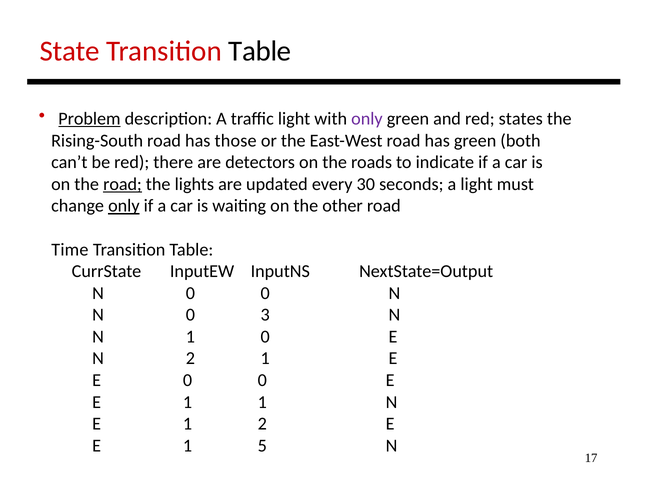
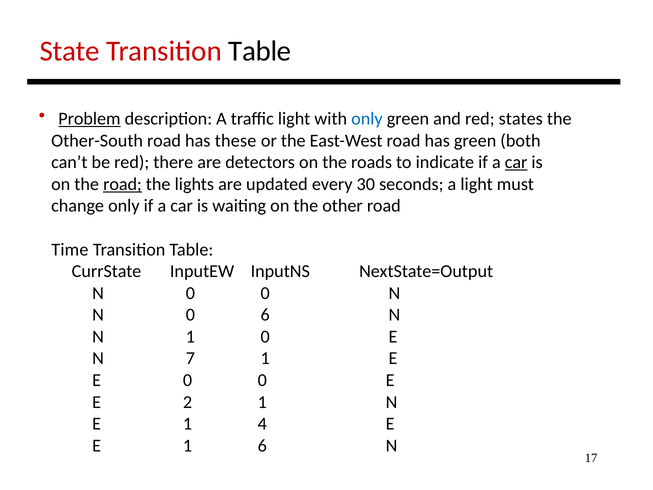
only at (367, 119) colour: purple -> blue
Rising-South: Rising-South -> Other-South
those: those -> these
car at (516, 162) underline: none -> present
only at (124, 206) underline: present -> none
0 3: 3 -> 6
N 2: 2 -> 7
1 at (188, 402): 1 -> 2
1 2: 2 -> 4
1 5: 5 -> 6
